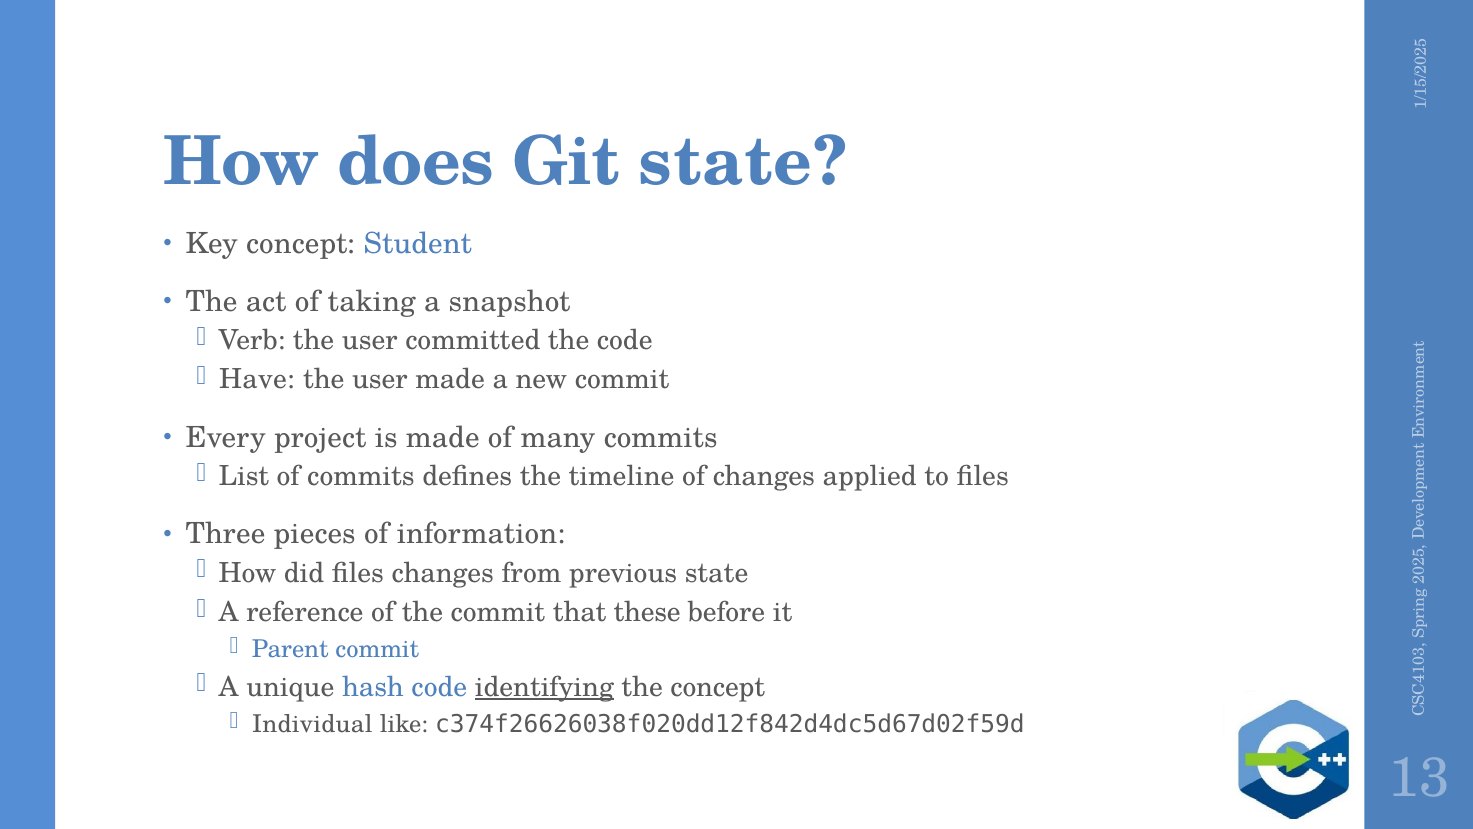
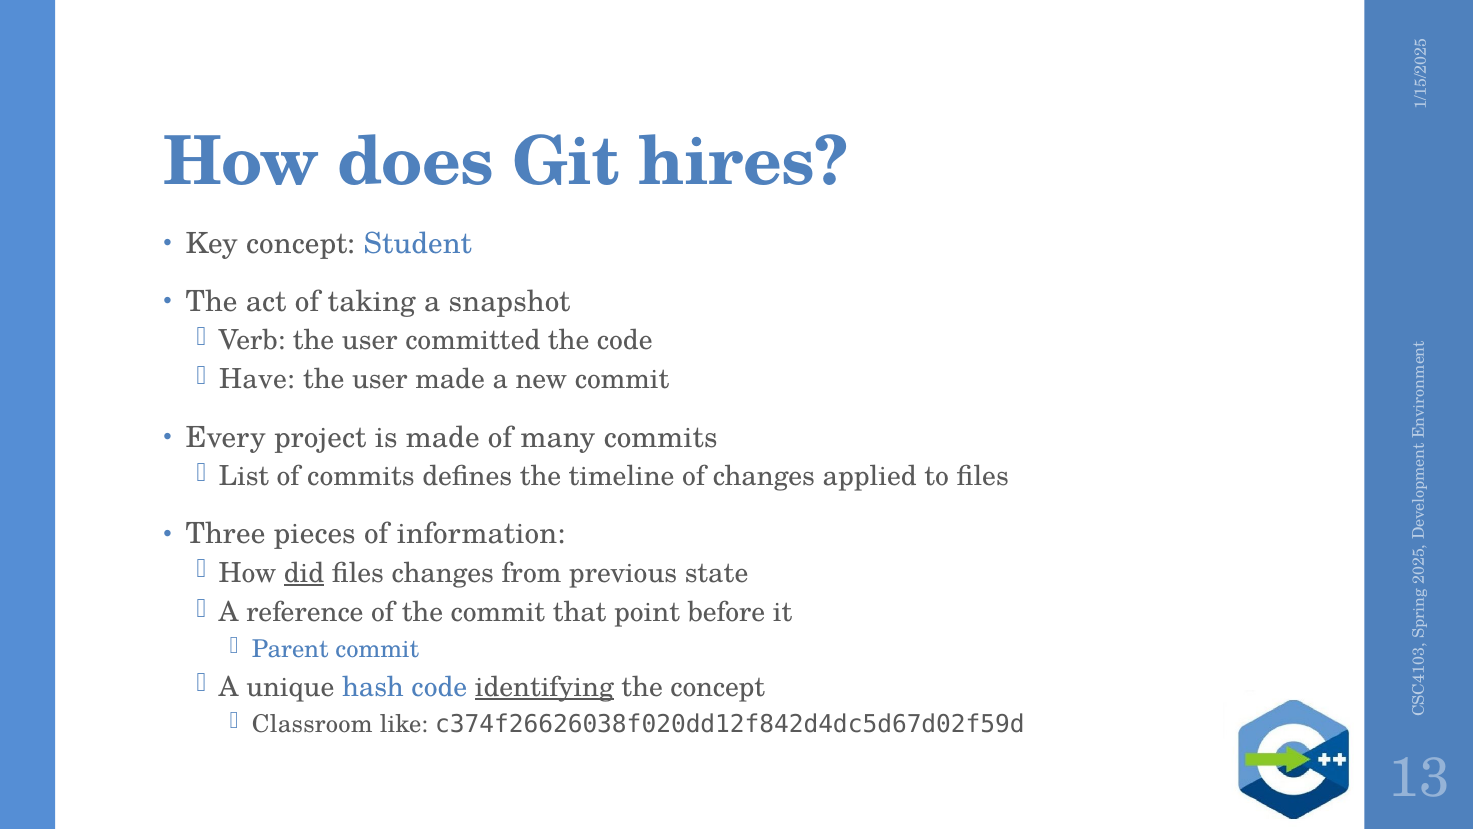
Git state: state -> hires
did underline: none -> present
these: these -> point
Individual: Individual -> Classroom
